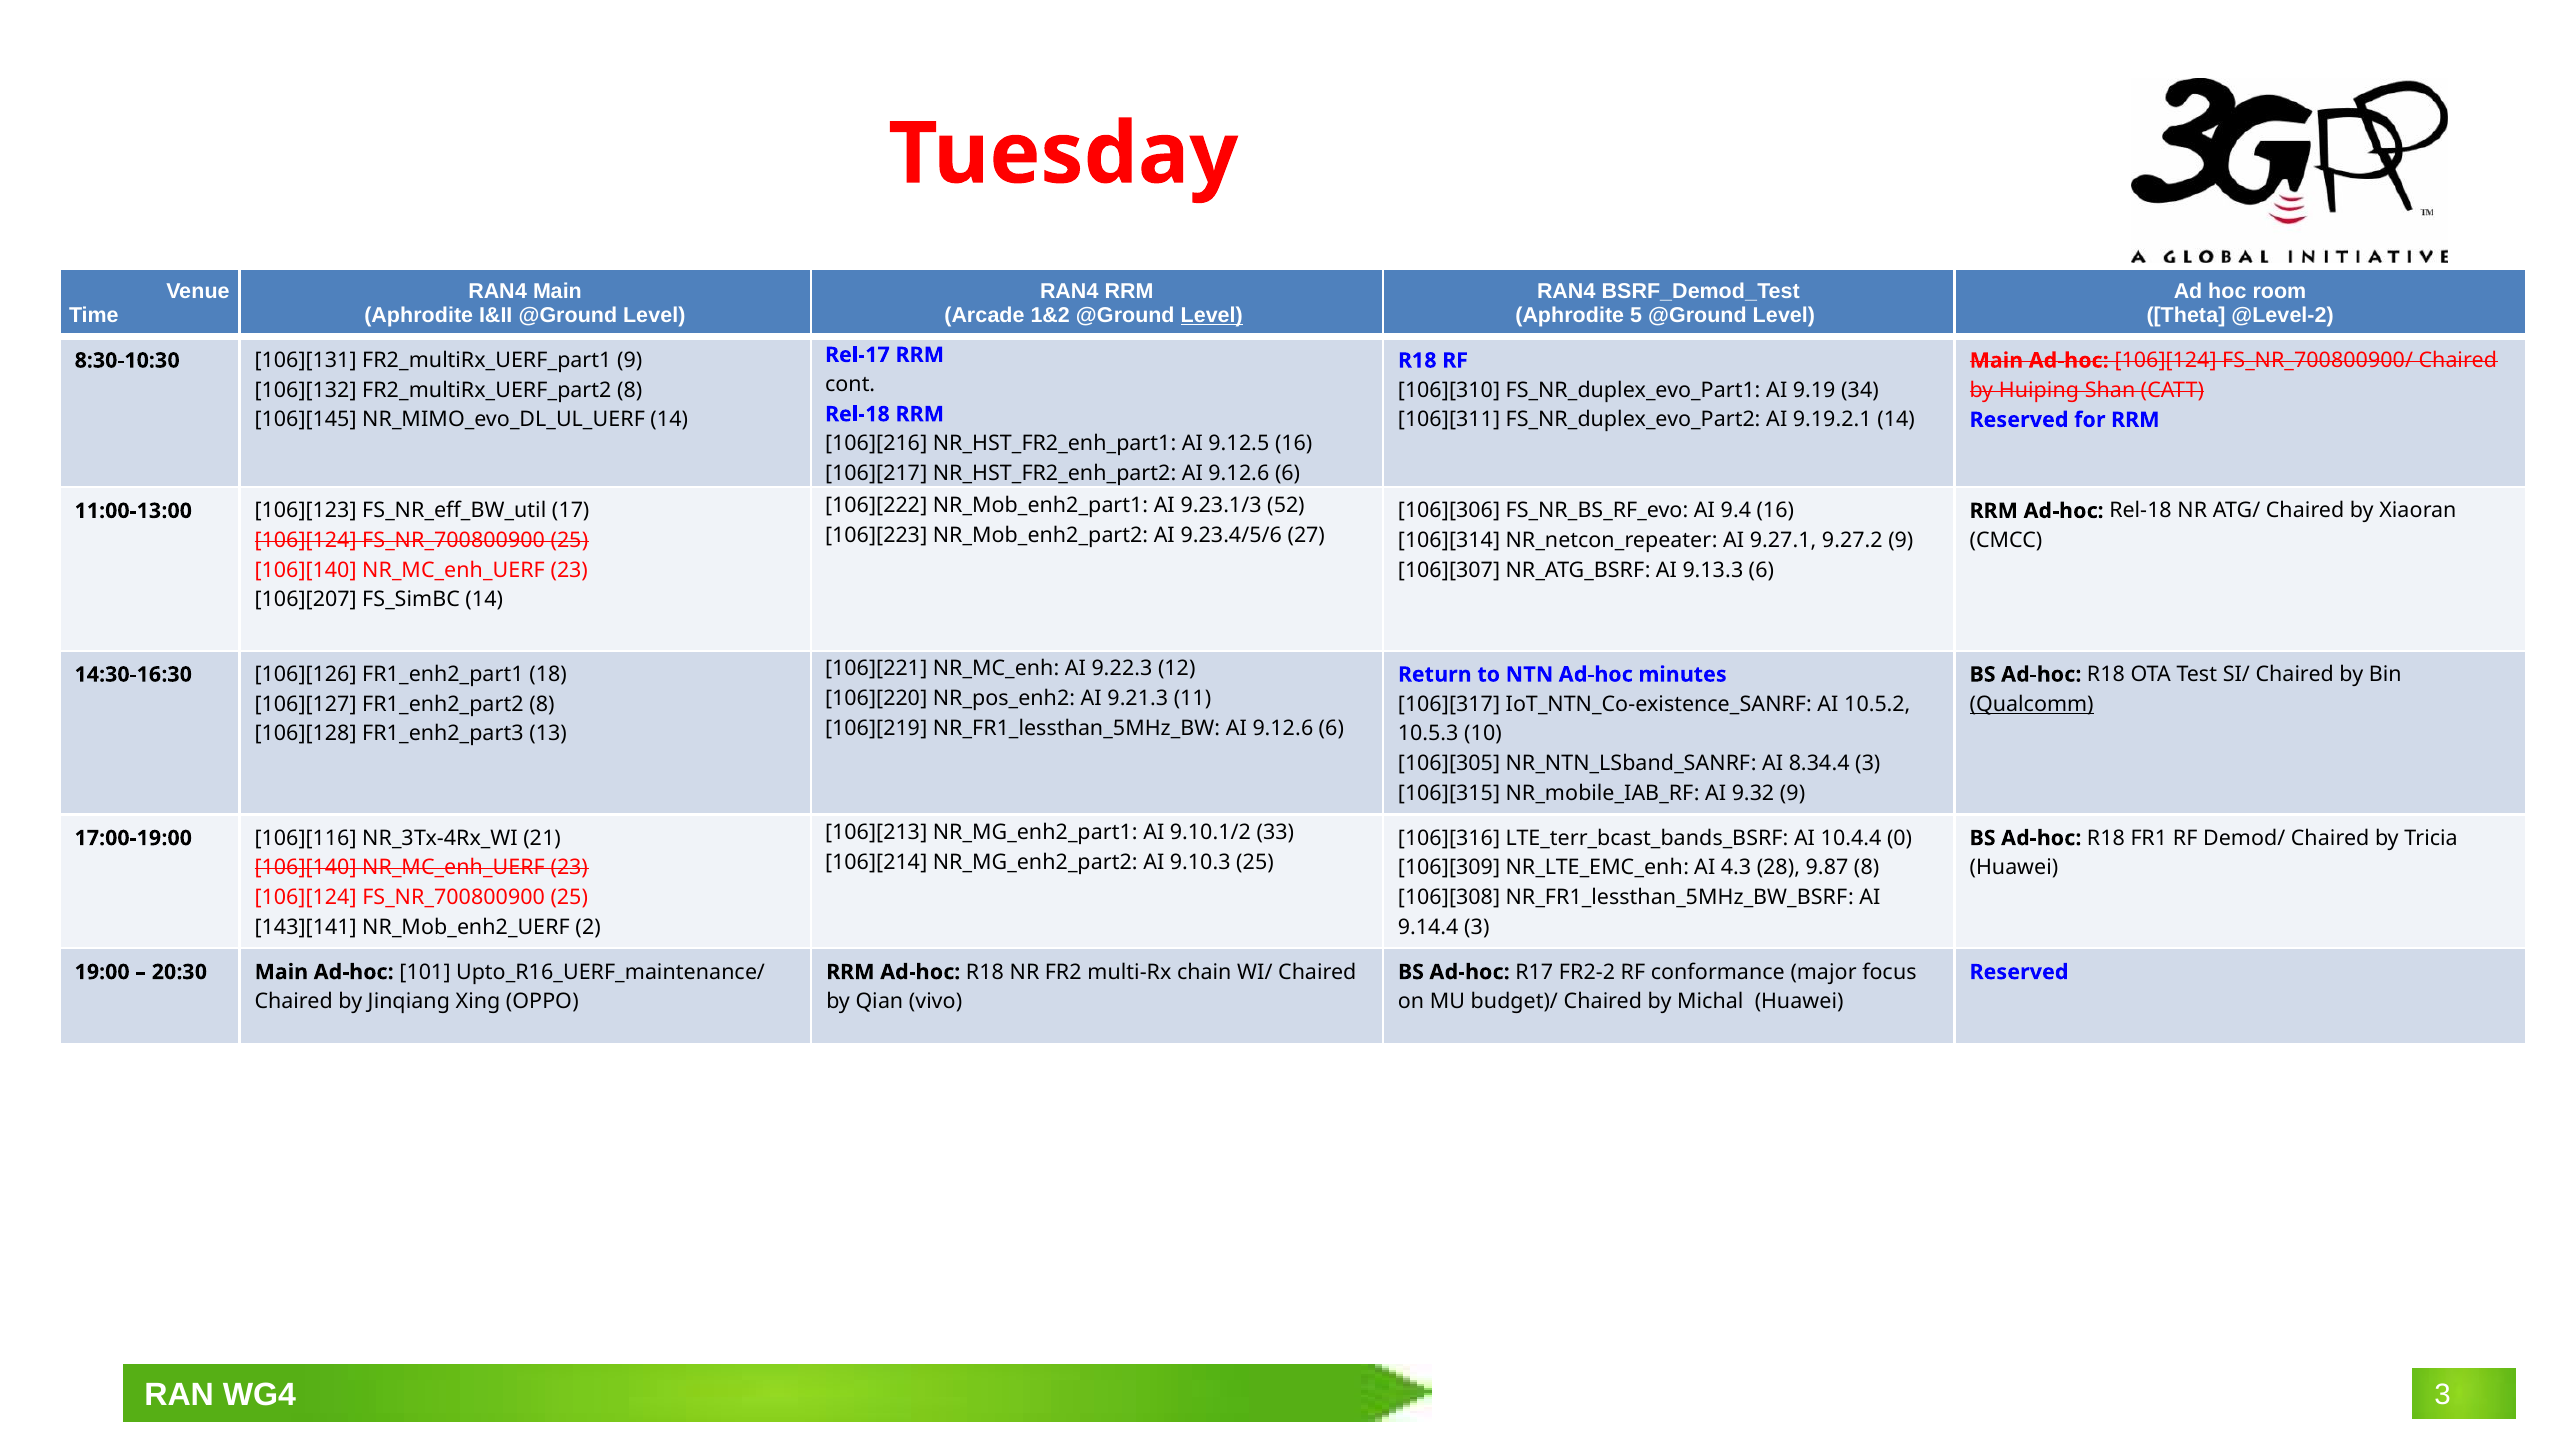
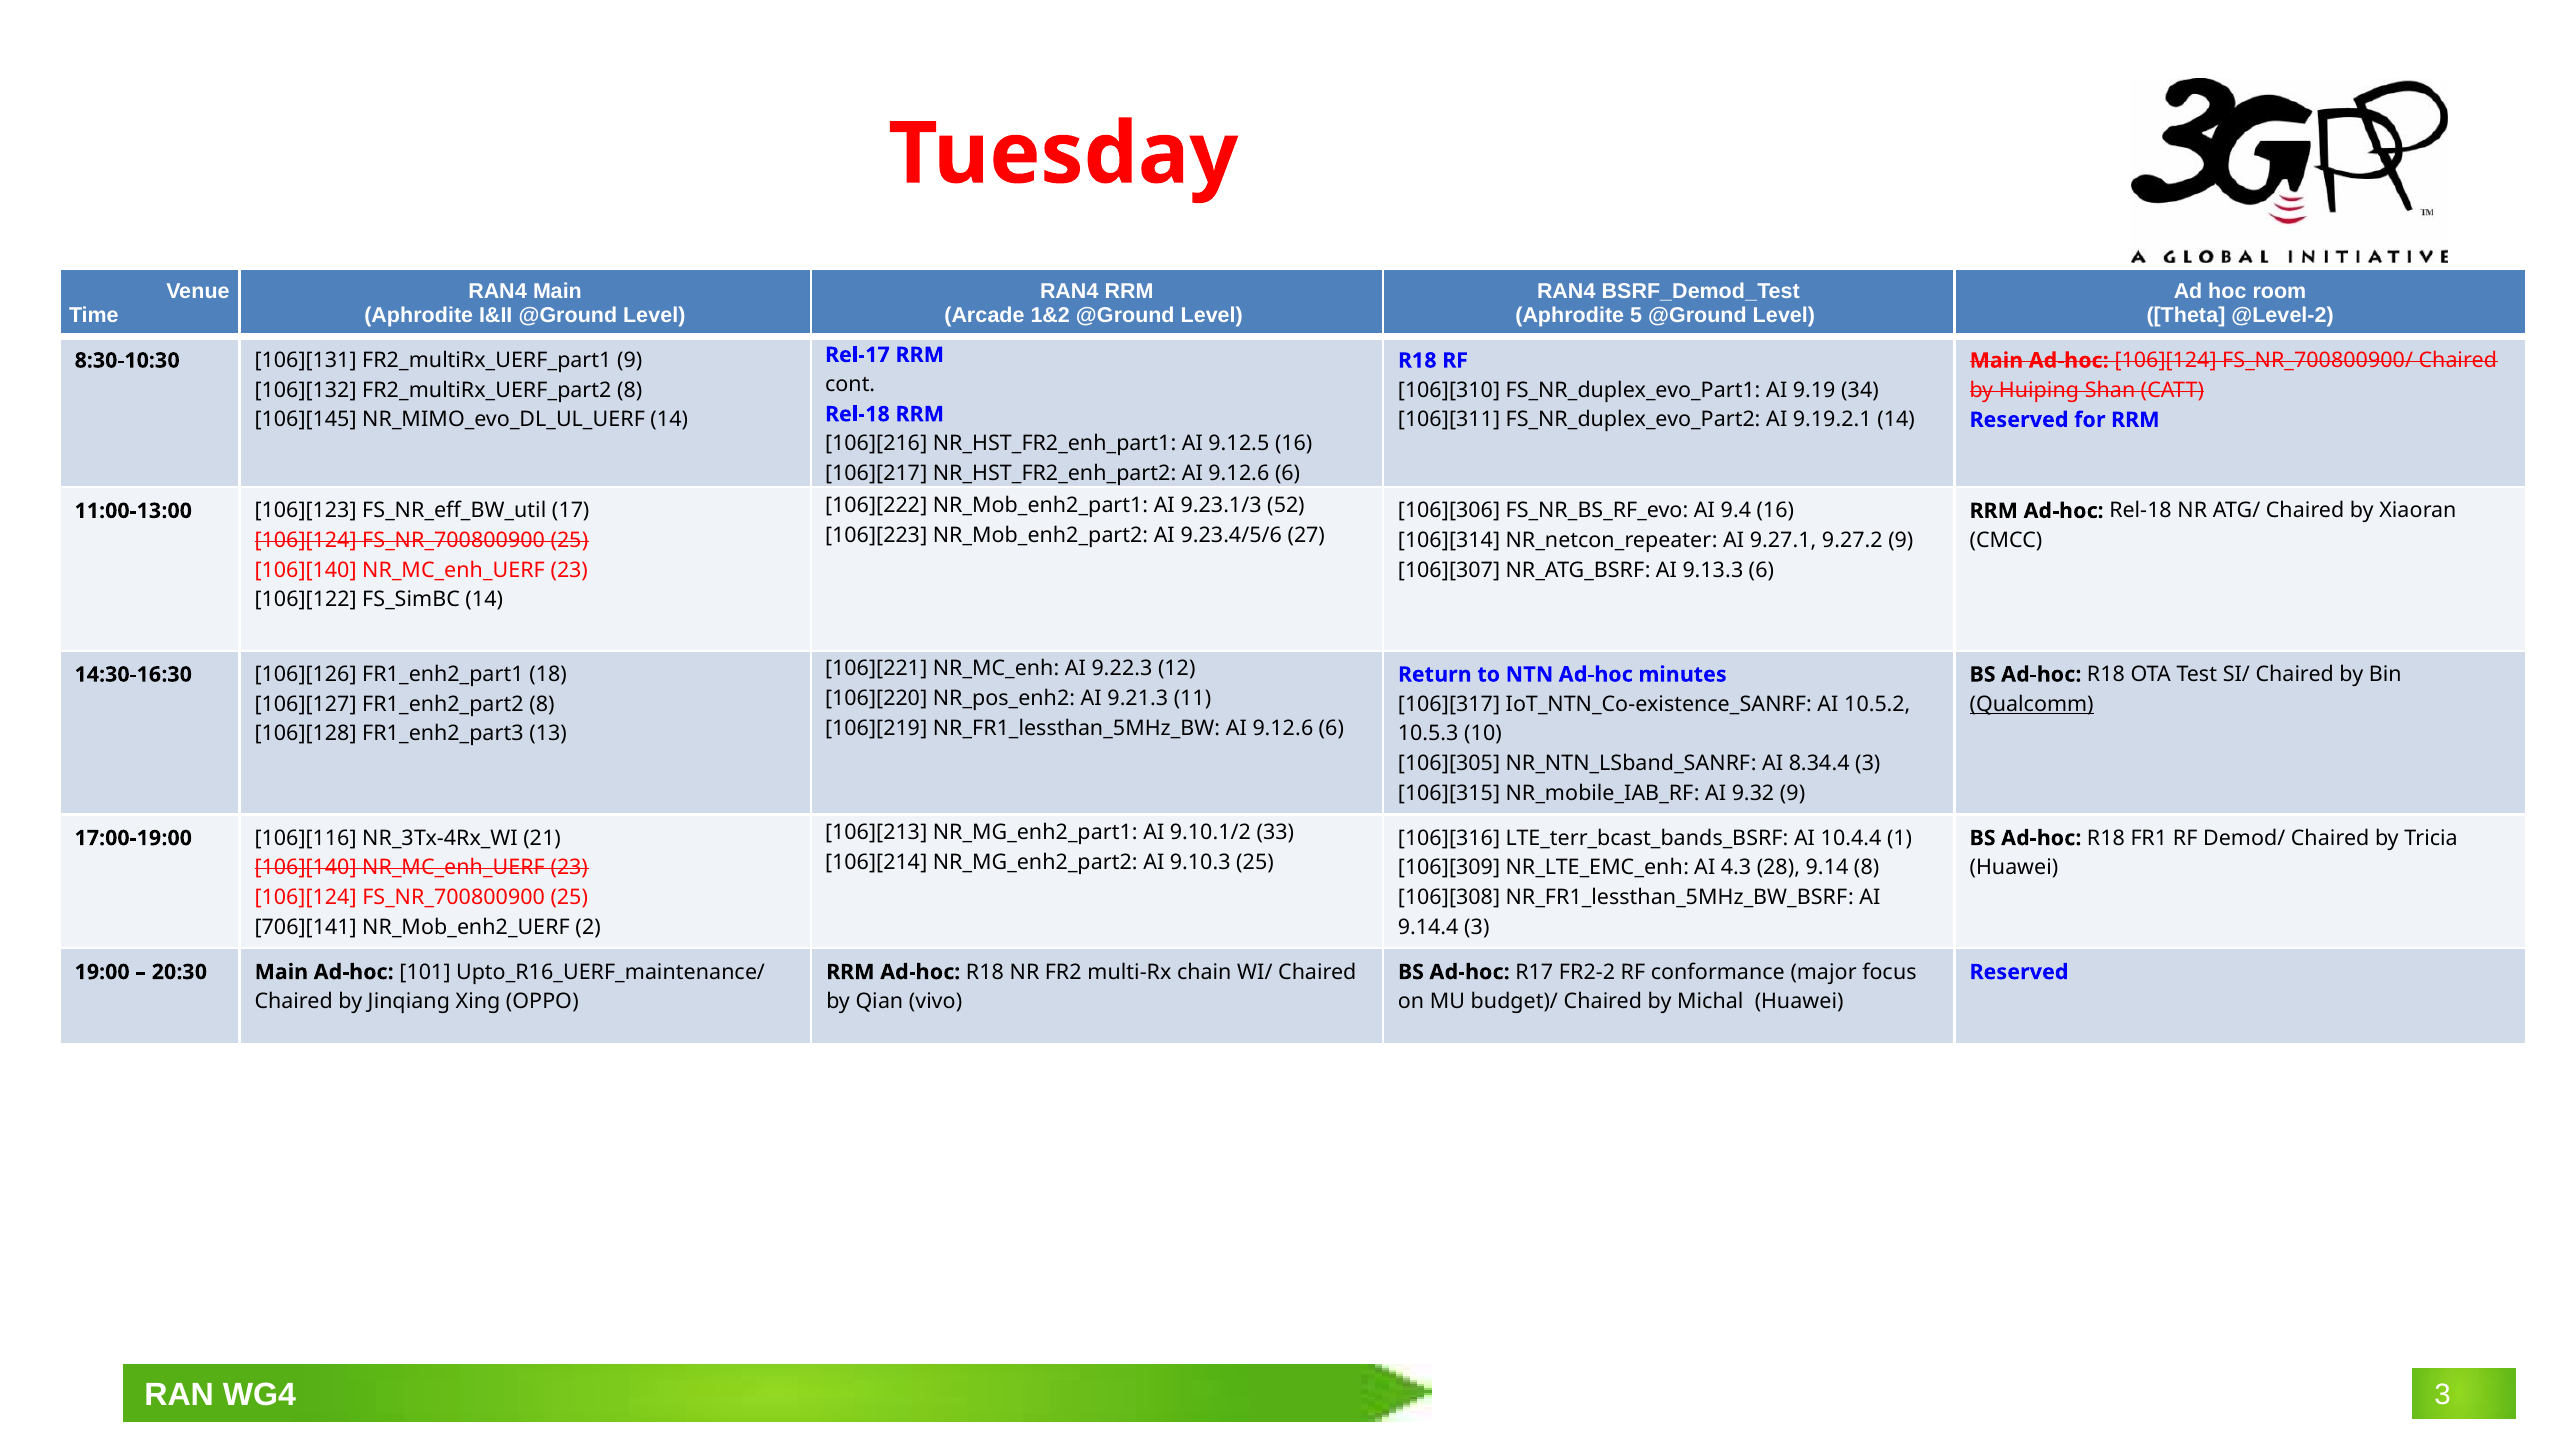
Level at (1212, 315) underline: present -> none
106][207: 106][207 -> 106][122
0: 0 -> 1
9.87: 9.87 -> 9.14
143][141: 143][141 -> 706][141
